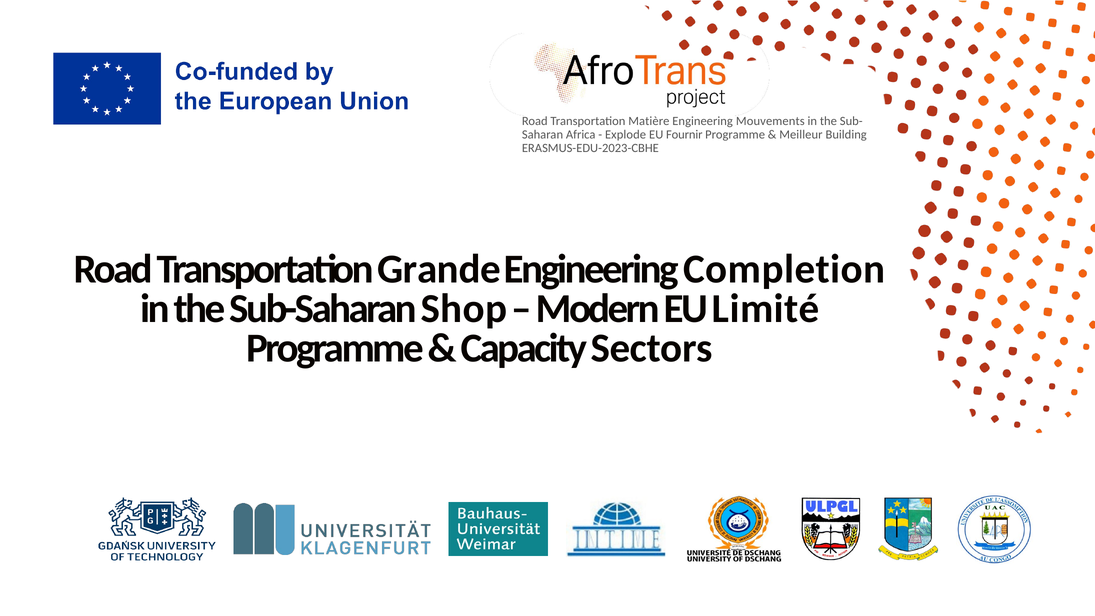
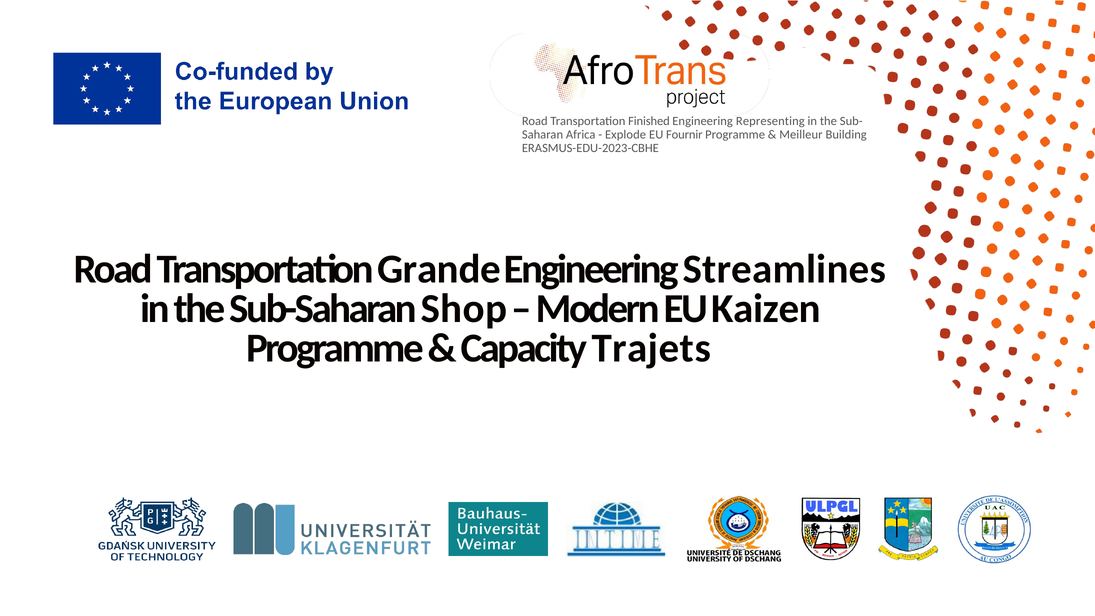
Matière: Matière -> Finished
Mouvements: Mouvements -> Representing
Completion: Completion -> Streamlines
Limité: Limité -> Kaizen
Sectors: Sectors -> Trajets
